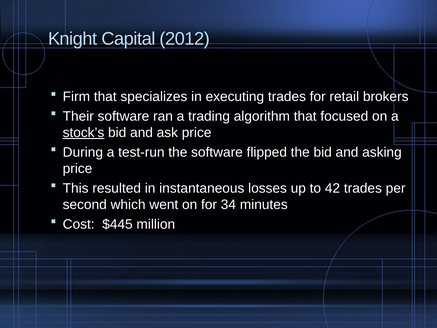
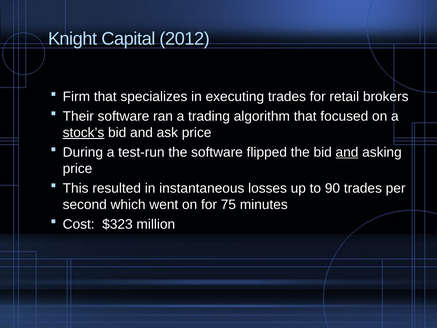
and at (347, 152) underline: none -> present
42: 42 -> 90
34: 34 -> 75
$445: $445 -> $323
